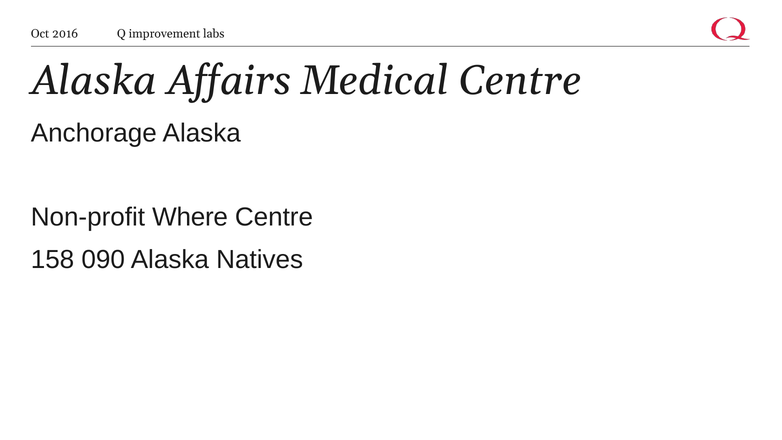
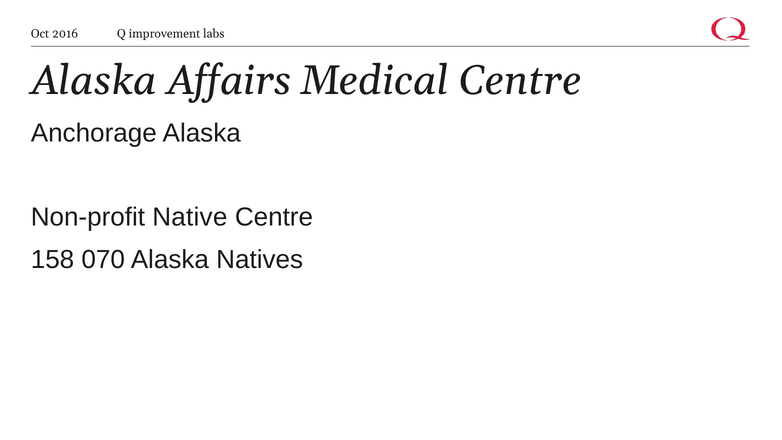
Where: Where -> Native
090: 090 -> 070
